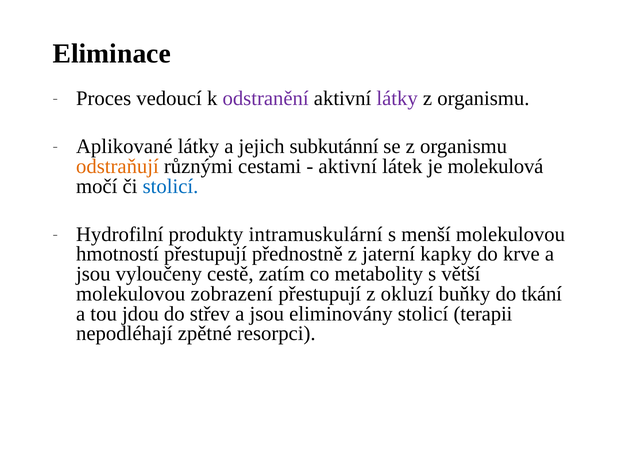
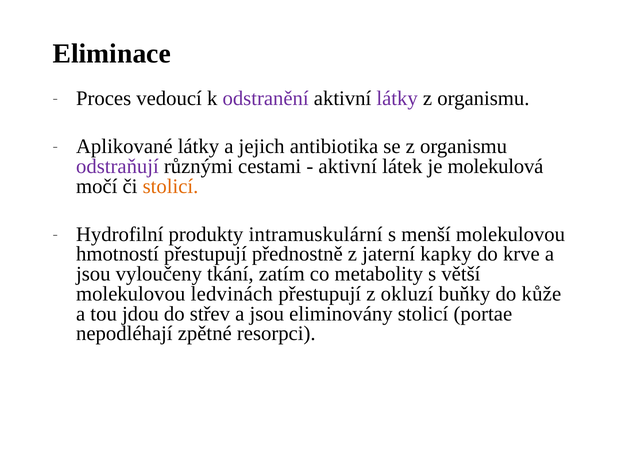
subkutánní: subkutánní -> antibiotika
odstraňují colour: orange -> purple
stolicí at (171, 186) colour: blue -> orange
cestě: cestě -> tkání
zobrazení: zobrazení -> ledvinách
tkání: tkání -> kůže
terapii: terapii -> portae
